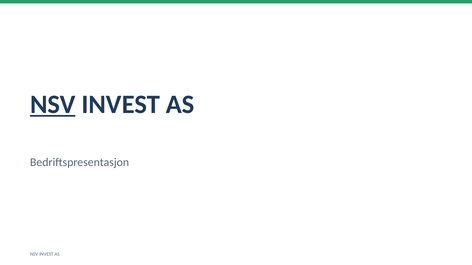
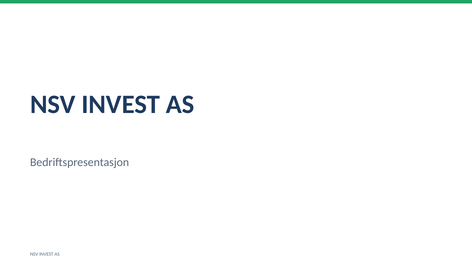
NSV at (53, 105) underline: present -> none
